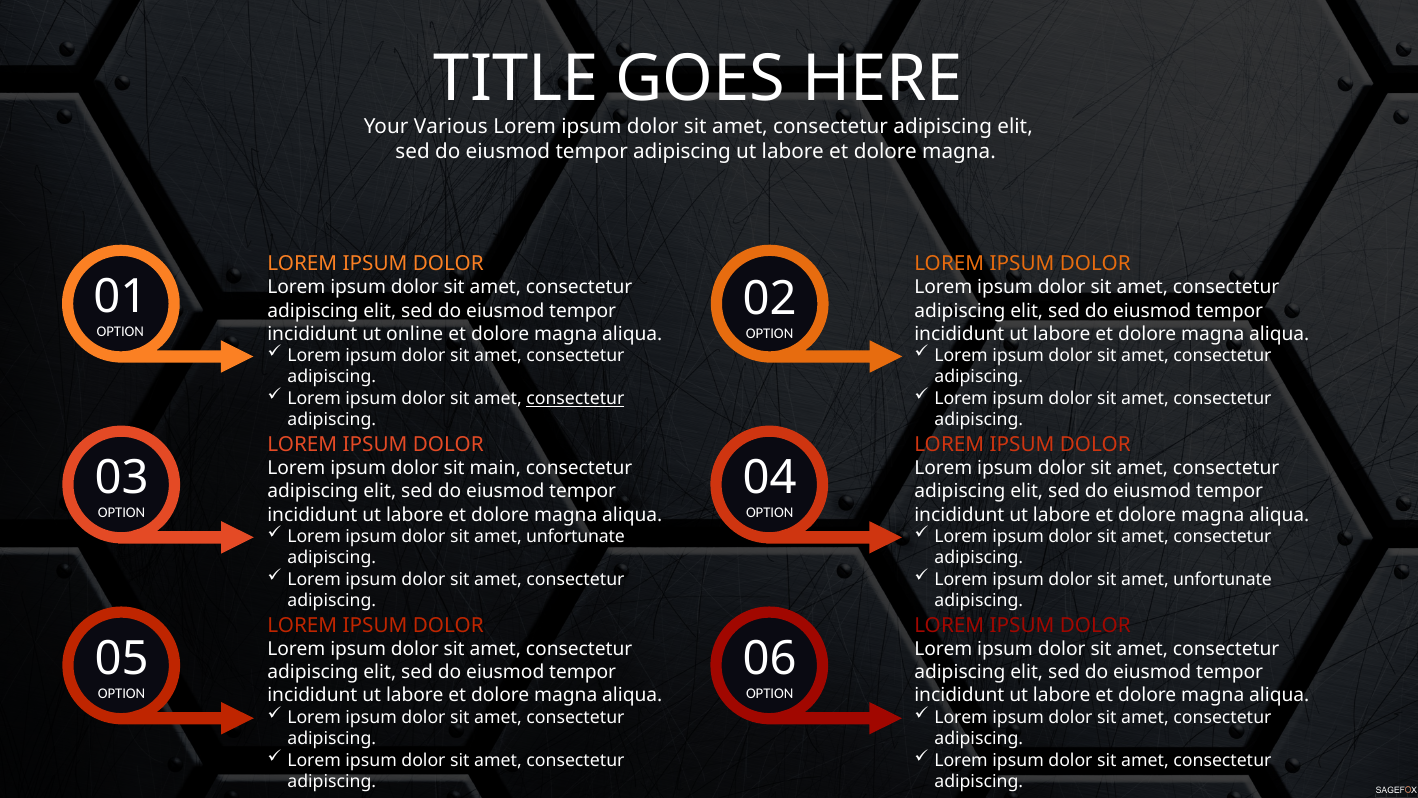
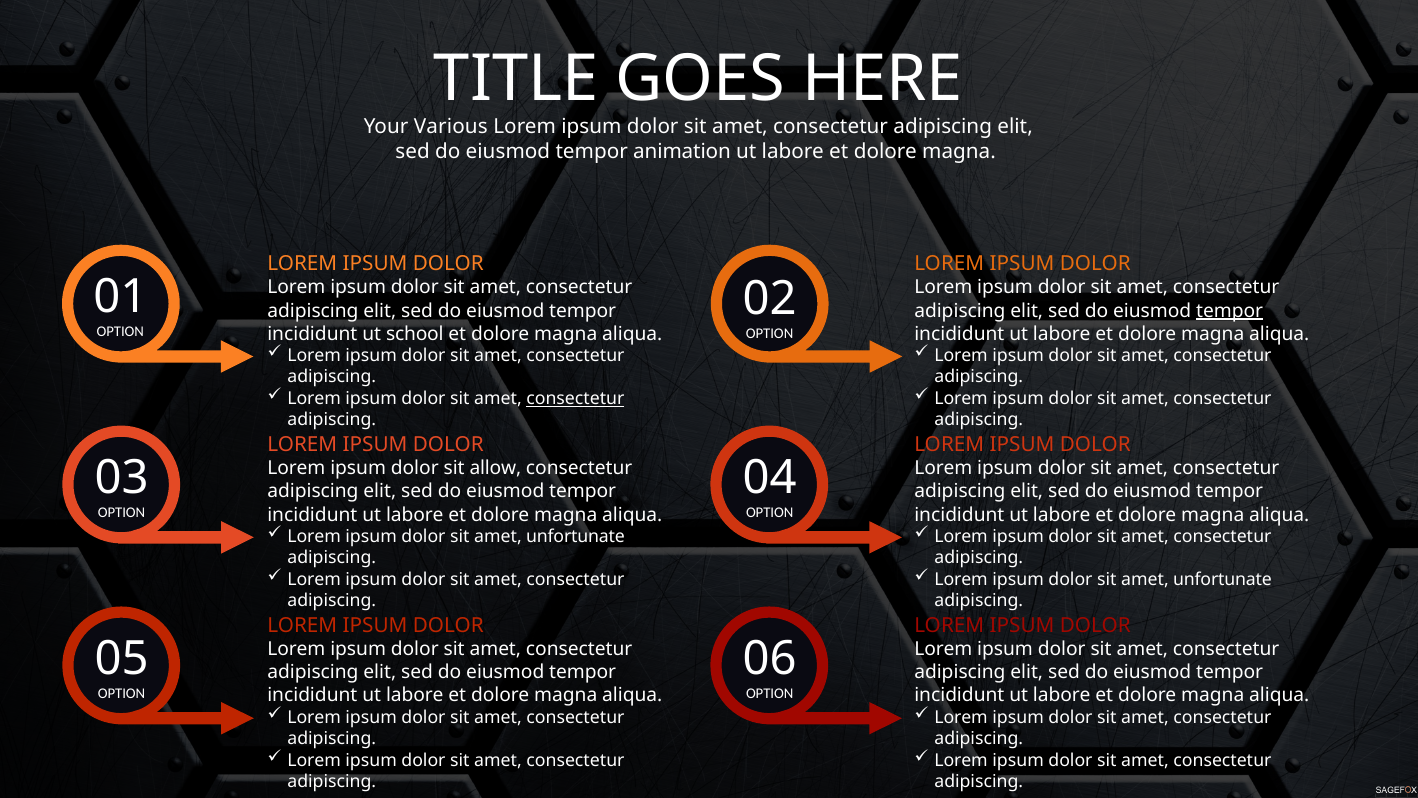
tempor adipiscing: adipiscing -> animation
tempor at (1230, 311) underline: none -> present
online: online -> school
main: main -> allow
